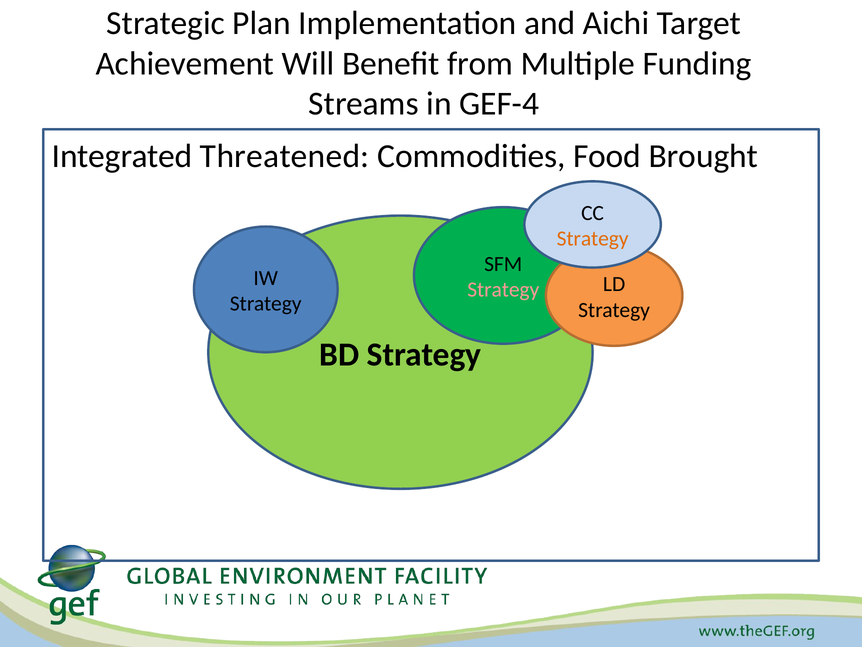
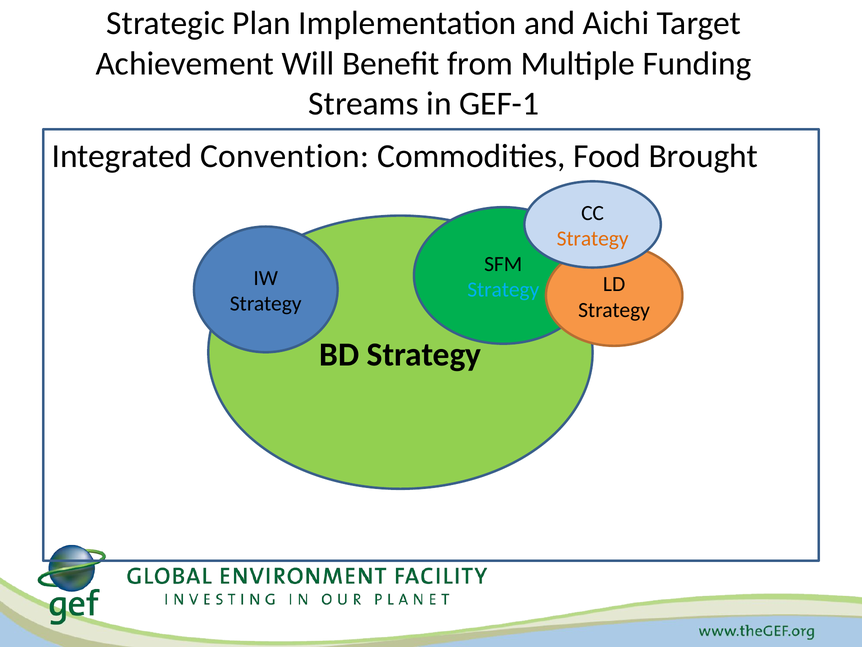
GEF-4: GEF-4 -> GEF-1
Threatened: Threatened -> Convention
Strategy at (503, 290) colour: pink -> light blue
